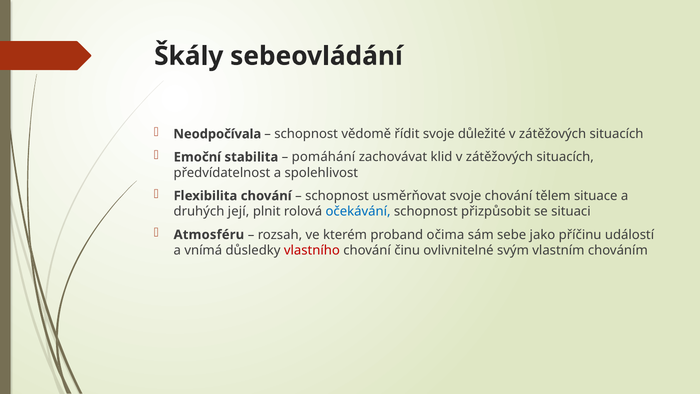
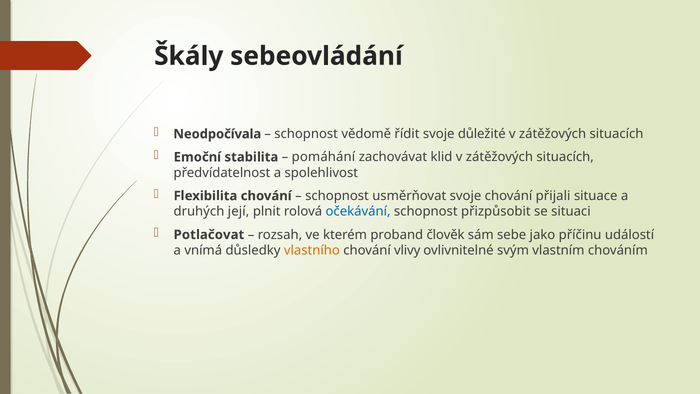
tělem: tělem -> přijali
Atmosféru: Atmosféru -> Potlačovat
očima: očima -> člověk
vlastního colour: red -> orange
činu: činu -> vlivy
